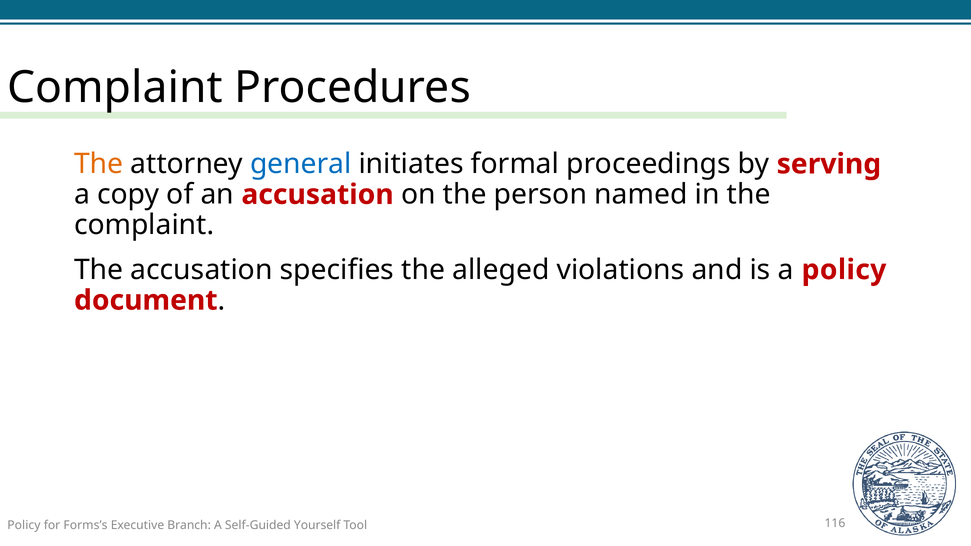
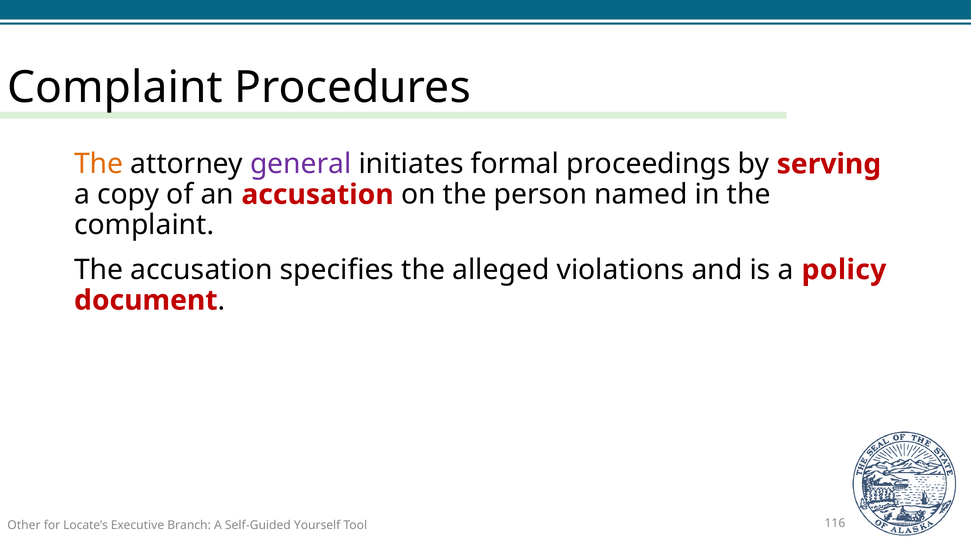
general colour: blue -> purple
Policy at (24, 525): Policy -> Other
Forms’s: Forms’s -> Locate’s
